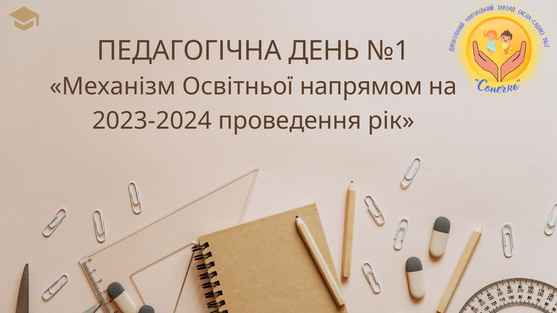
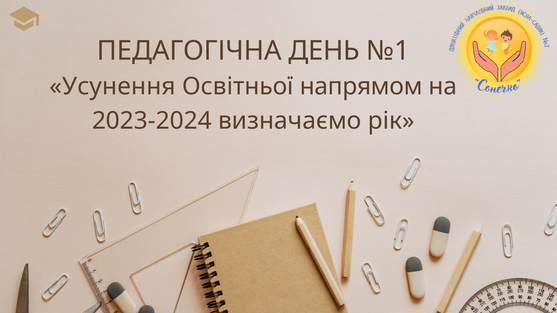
Механізм: Механізм -> Усунення
проведення: проведення -> визначаємо
